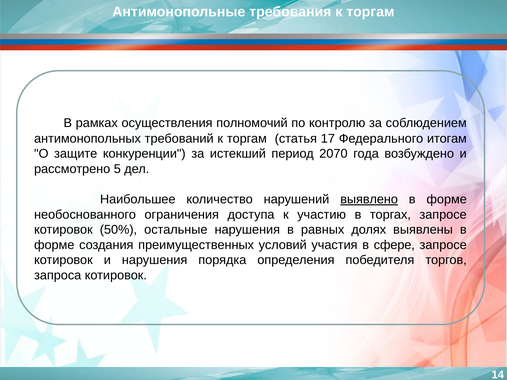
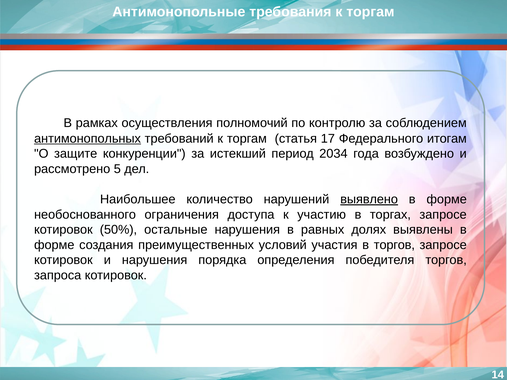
антимонопольных underline: none -> present
2070: 2070 -> 2034
в сфере: сфере -> торгов
